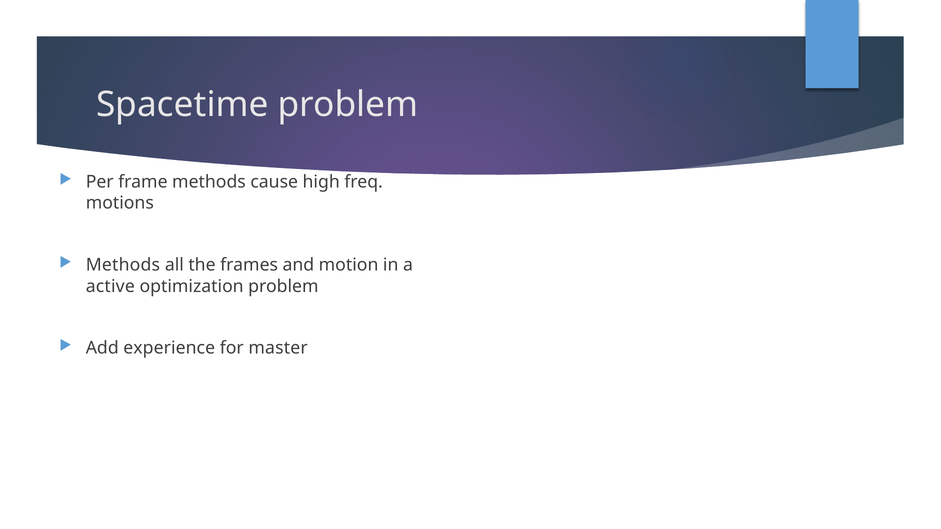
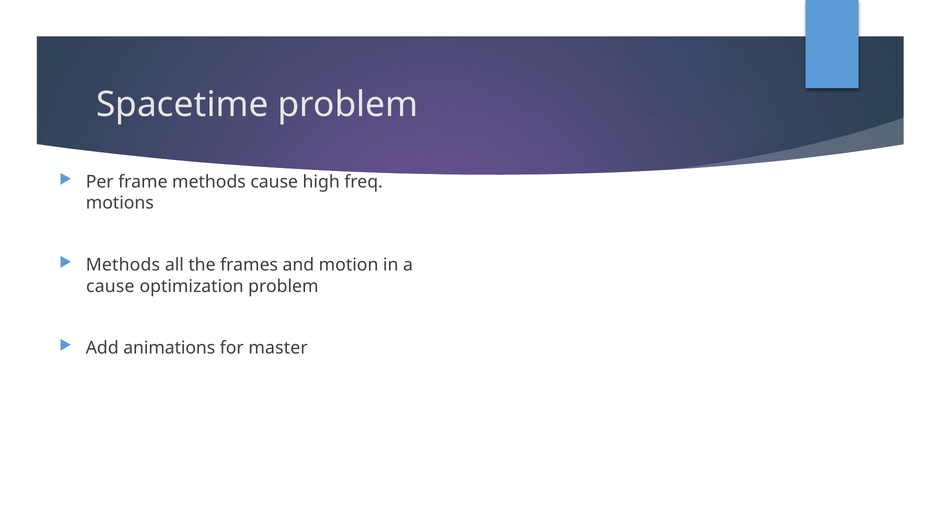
active at (110, 286): active -> cause
experience: experience -> animations
